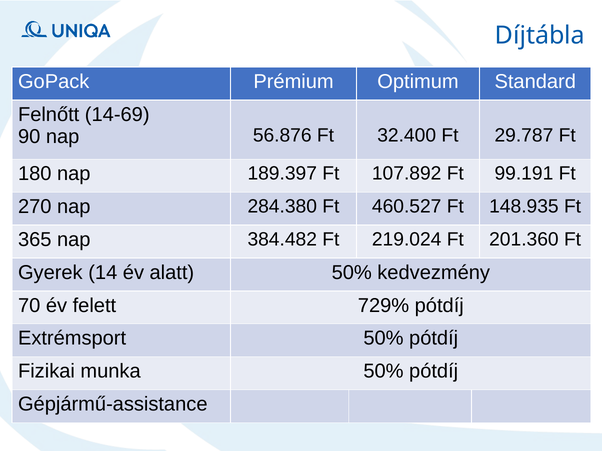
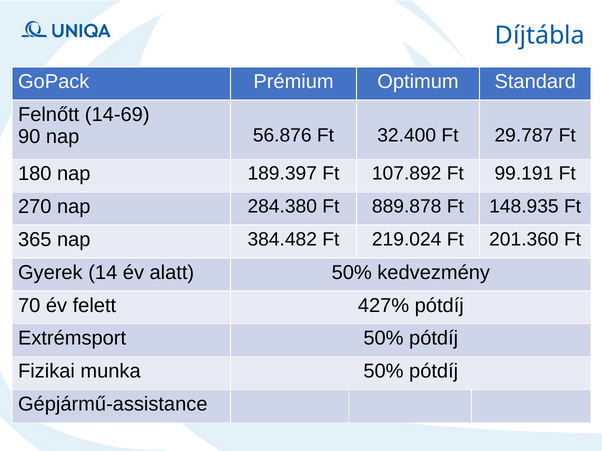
460.527: 460.527 -> 889.878
729%: 729% -> 427%
